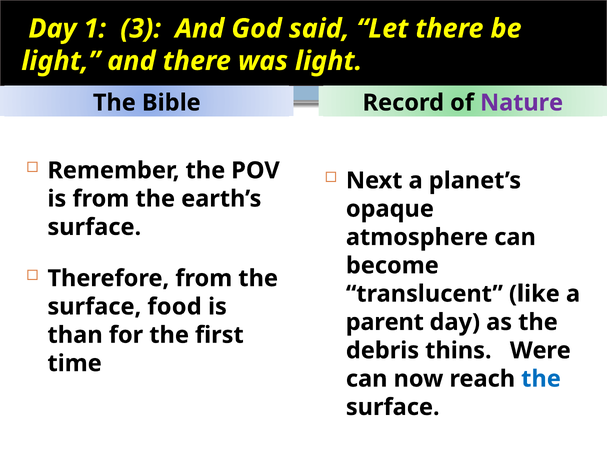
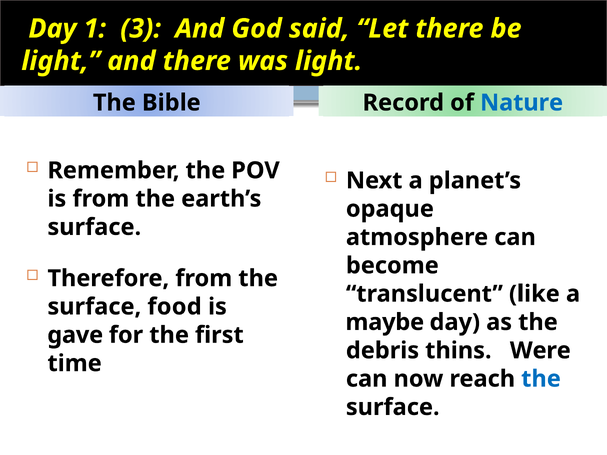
Nature colour: purple -> blue
parent: parent -> maybe
than: than -> gave
